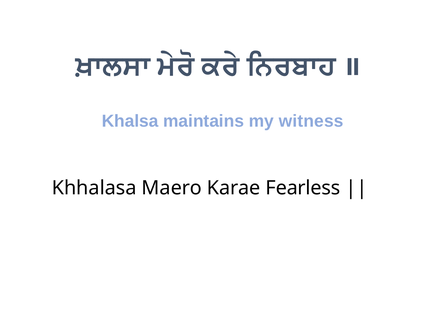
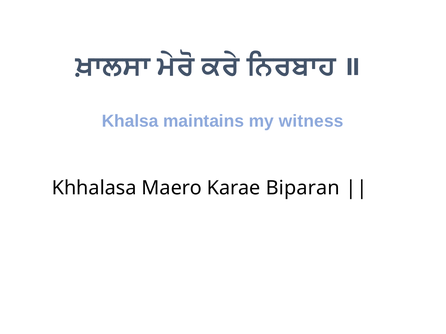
Fearless: Fearless -> Biparan
